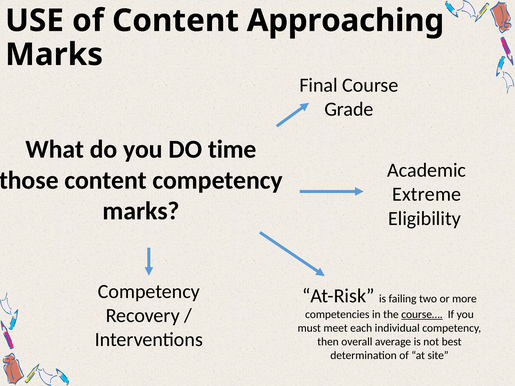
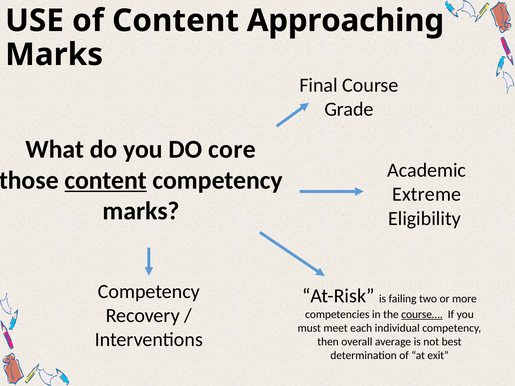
time: time -> core
content at (106, 180) underline: none -> present
site: site -> exit
